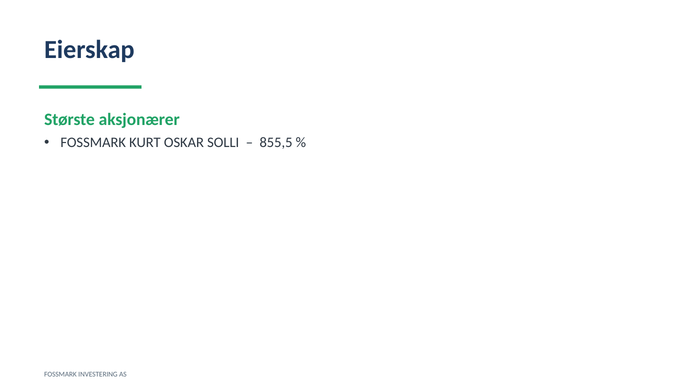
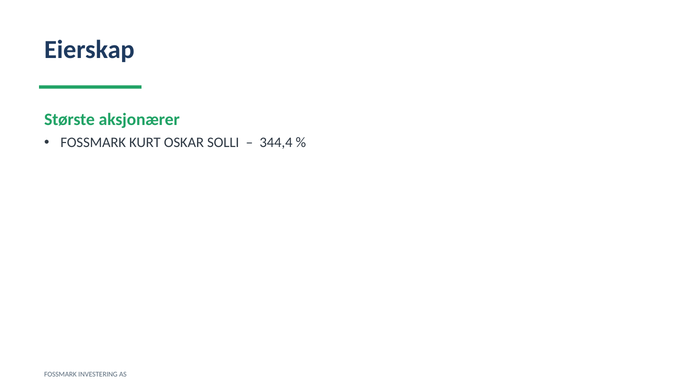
855,5: 855,5 -> 344,4
